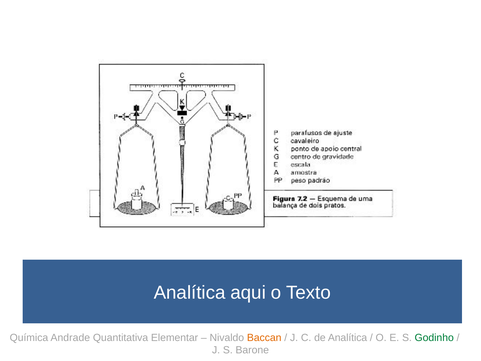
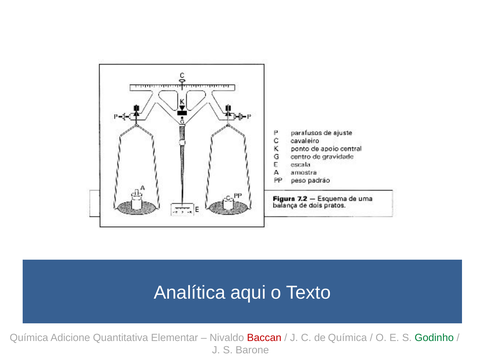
Andrade: Andrade -> Adicione
Baccan colour: orange -> red
de Analítica: Analítica -> Química
